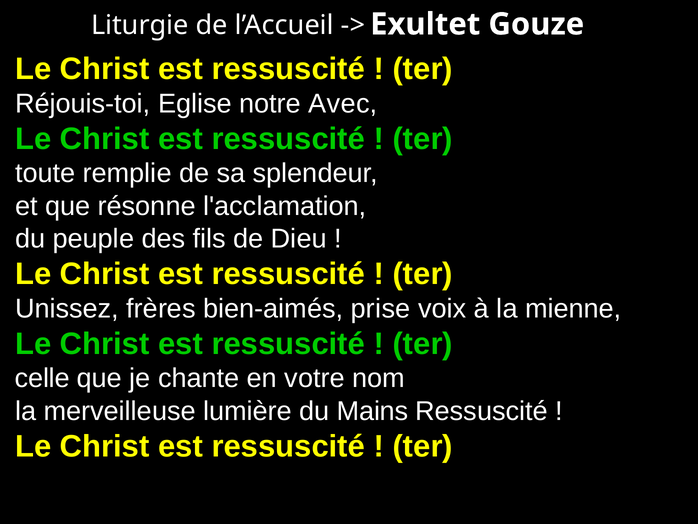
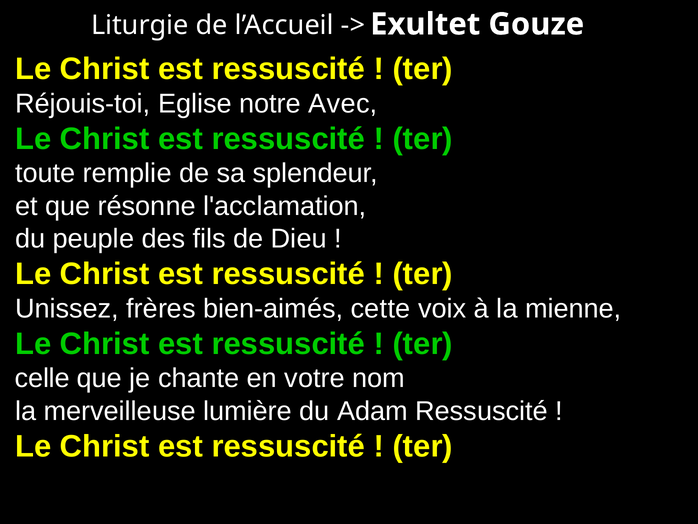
prise: prise -> cette
Mains: Mains -> Adam
